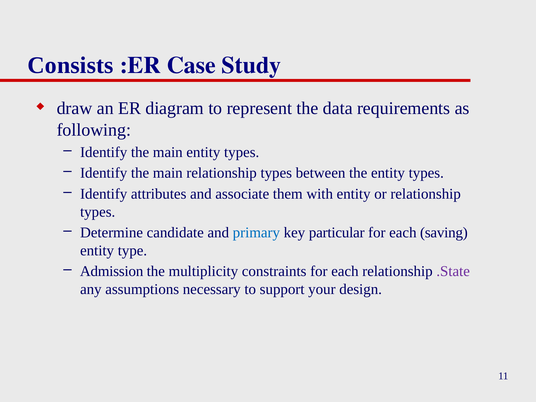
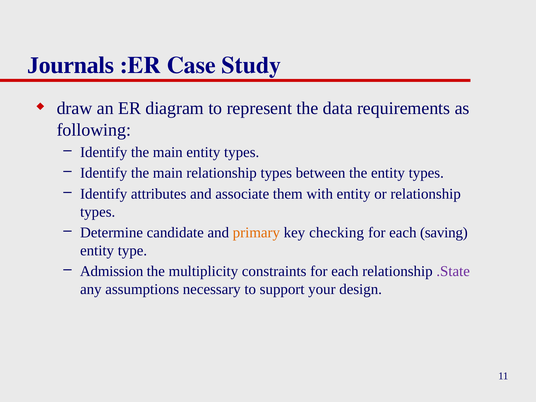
Consists: Consists -> Journals
primary colour: blue -> orange
particular: particular -> checking
